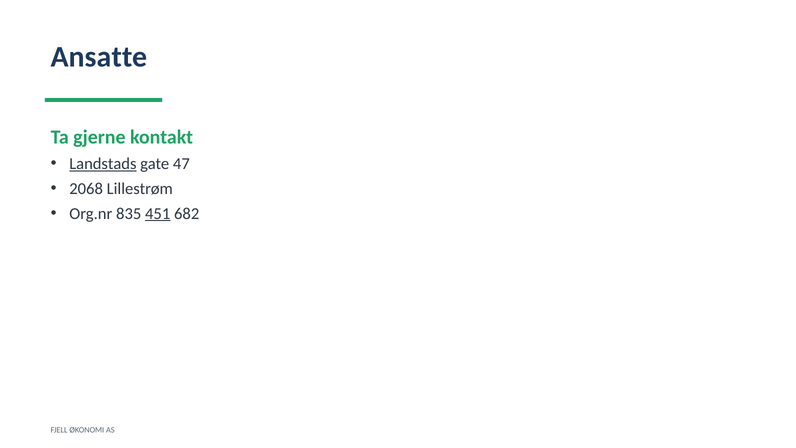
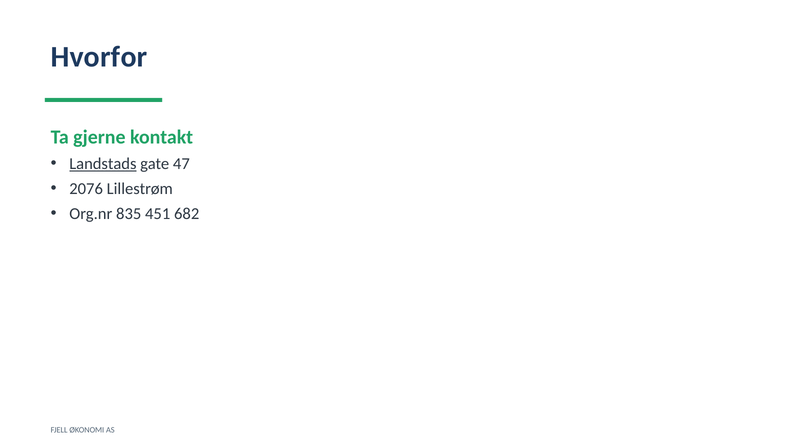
Ansatte: Ansatte -> Hvorfor
2068: 2068 -> 2076
451 underline: present -> none
